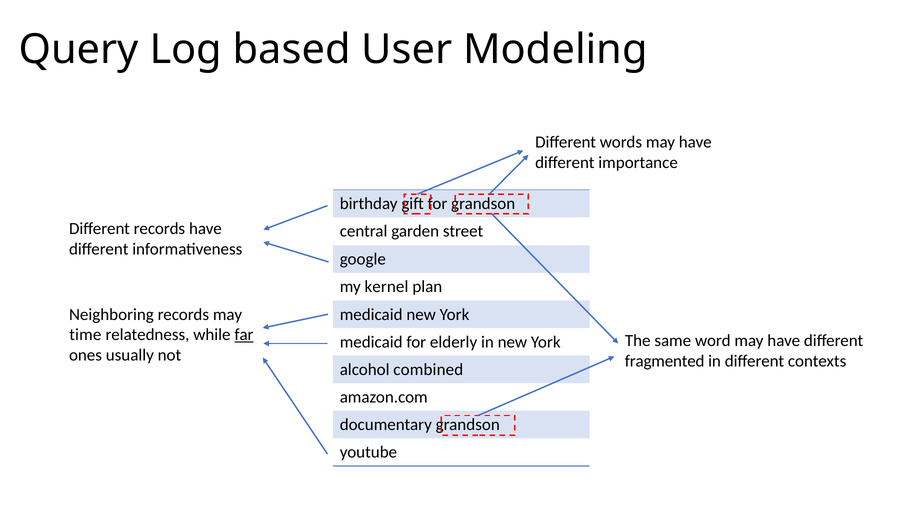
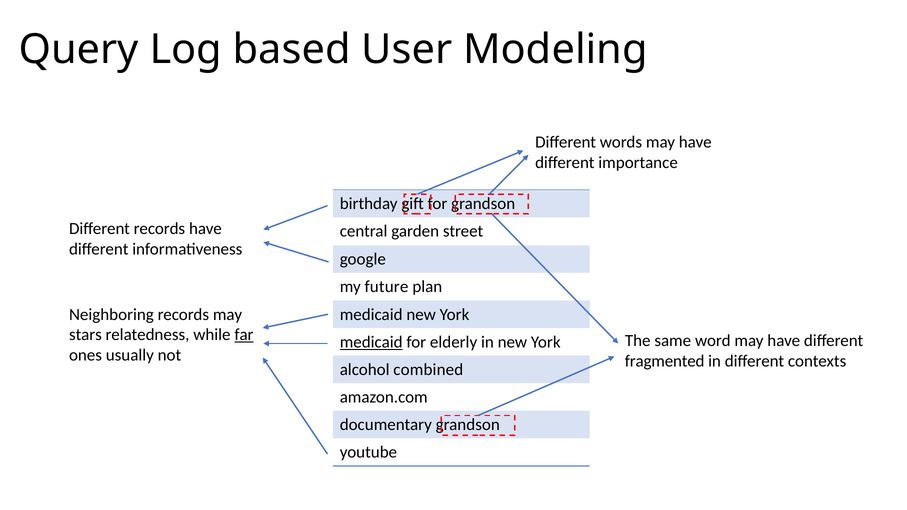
kernel: kernel -> future
time: time -> stars
medicaid at (371, 342) underline: none -> present
